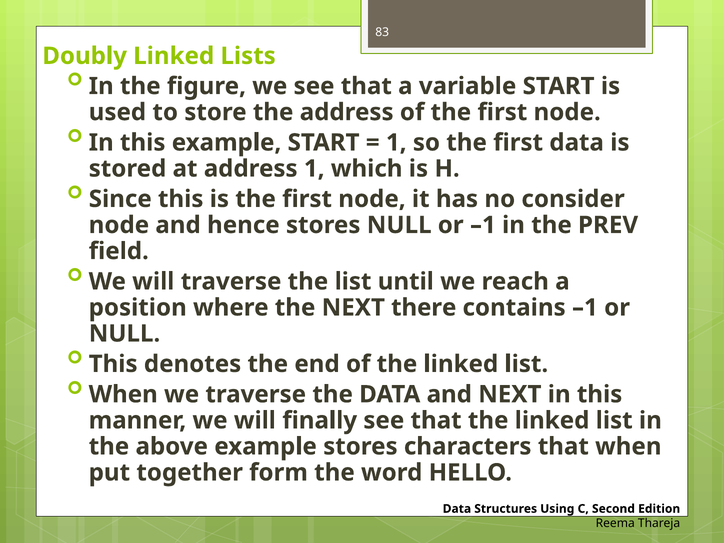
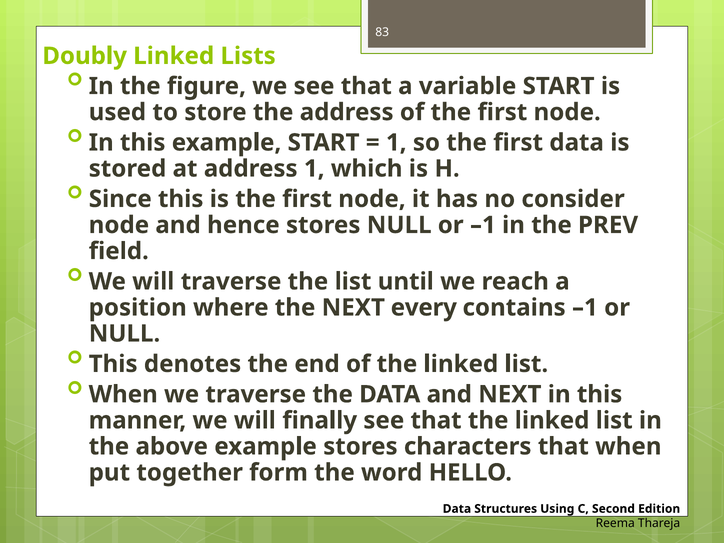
there: there -> every
